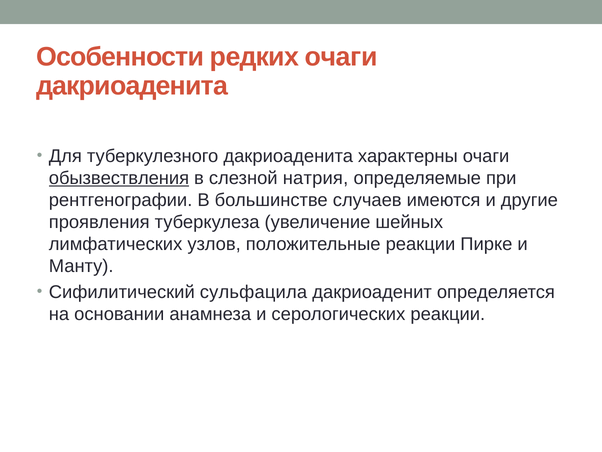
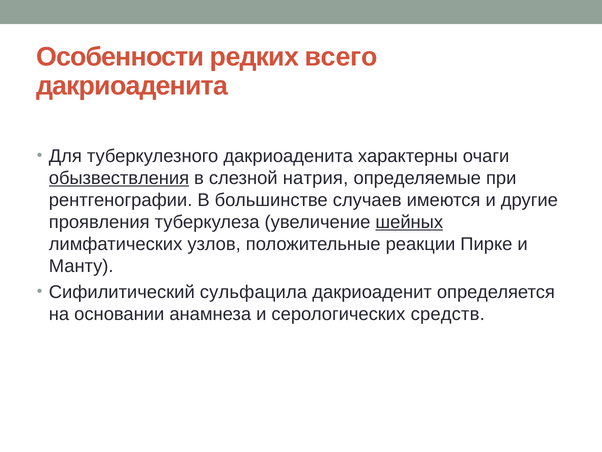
редких очаги: очаги -> всего
шейных underline: none -> present
серологических реакции: реакции -> средств
